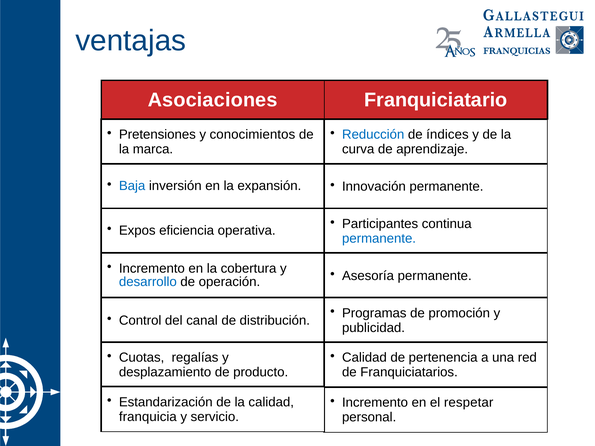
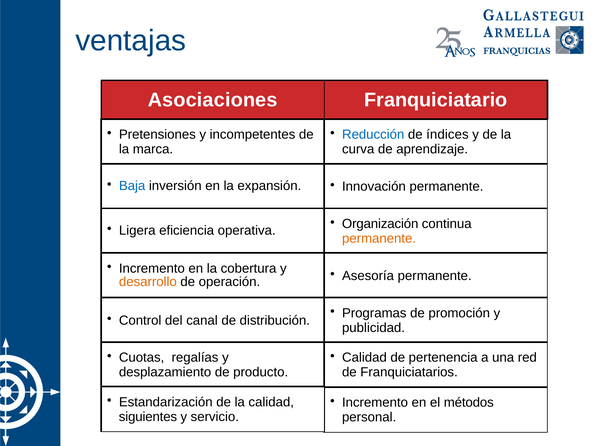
conocimientos: conocimientos -> incompetentes
Participantes: Participantes -> Organización
Expos: Expos -> Ligera
permanente at (379, 239) colour: blue -> orange
desarrollo colour: blue -> orange
respetar: respetar -> métodos
franquicia: franquicia -> siguientes
